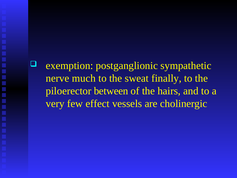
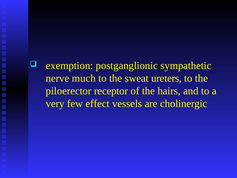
finally: finally -> ureters
between: between -> receptor
